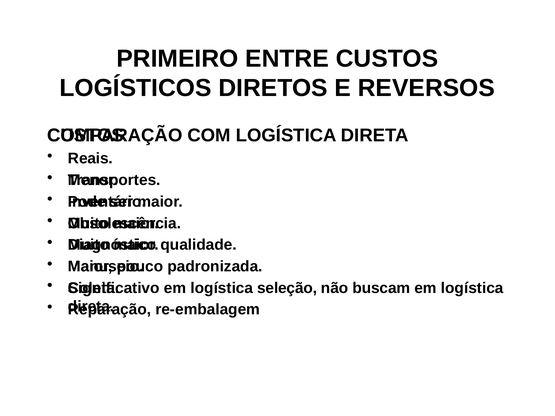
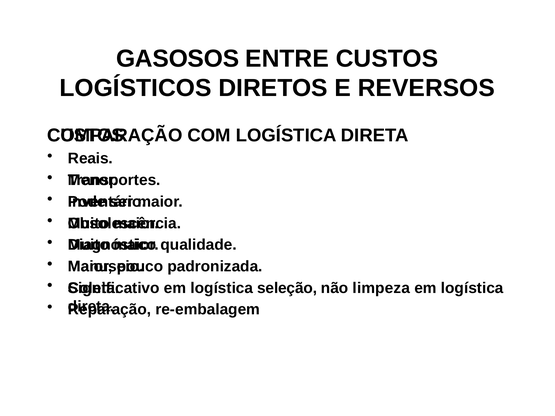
PRIMEIRO: PRIMEIRO -> GASOSOS
buscam: buscam -> limpeza
